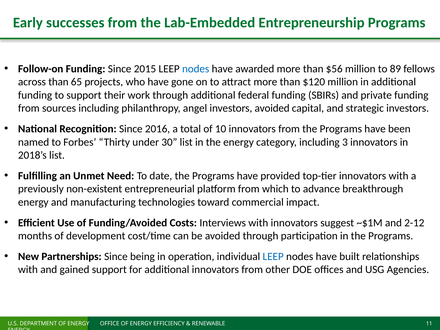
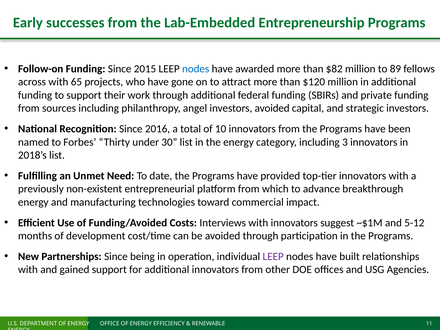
$56: $56 -> $82
across than: than -> with
2-12: 2-12 -> 5-12
LEEP at (273, 256) colour: blue -> purple
